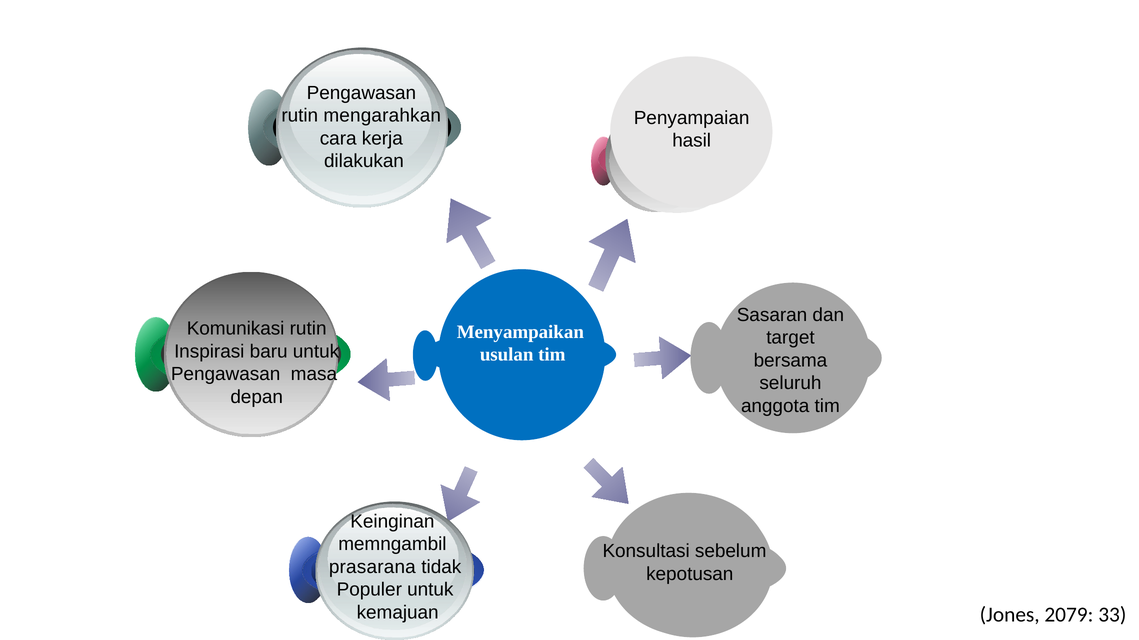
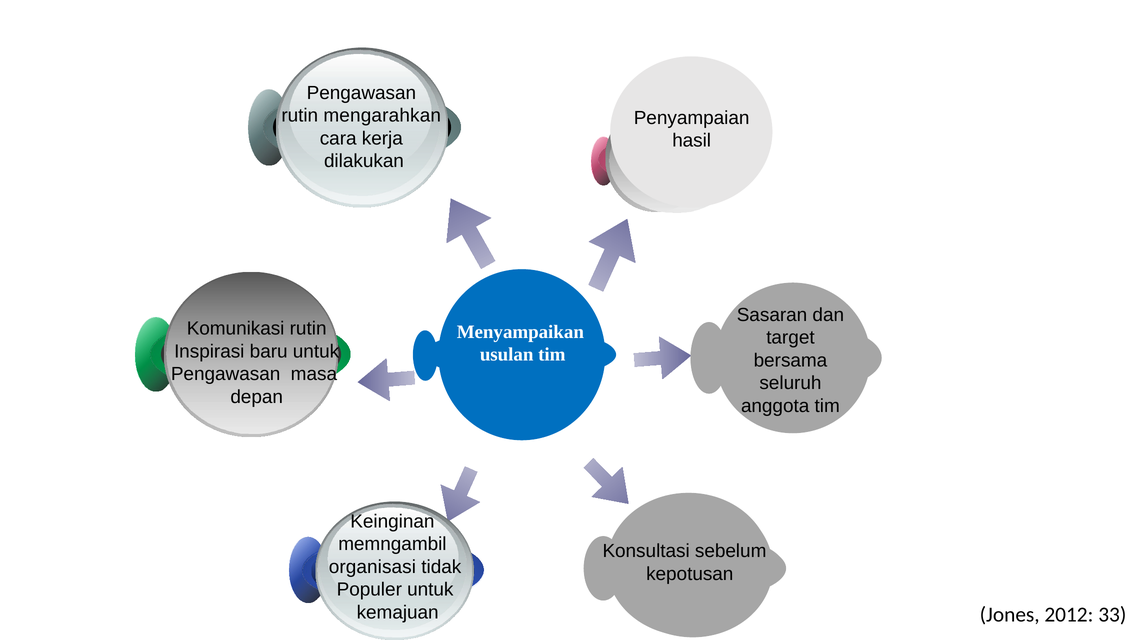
prasarana: prasarana -> organisasi
2079: 2079 -> 2012
